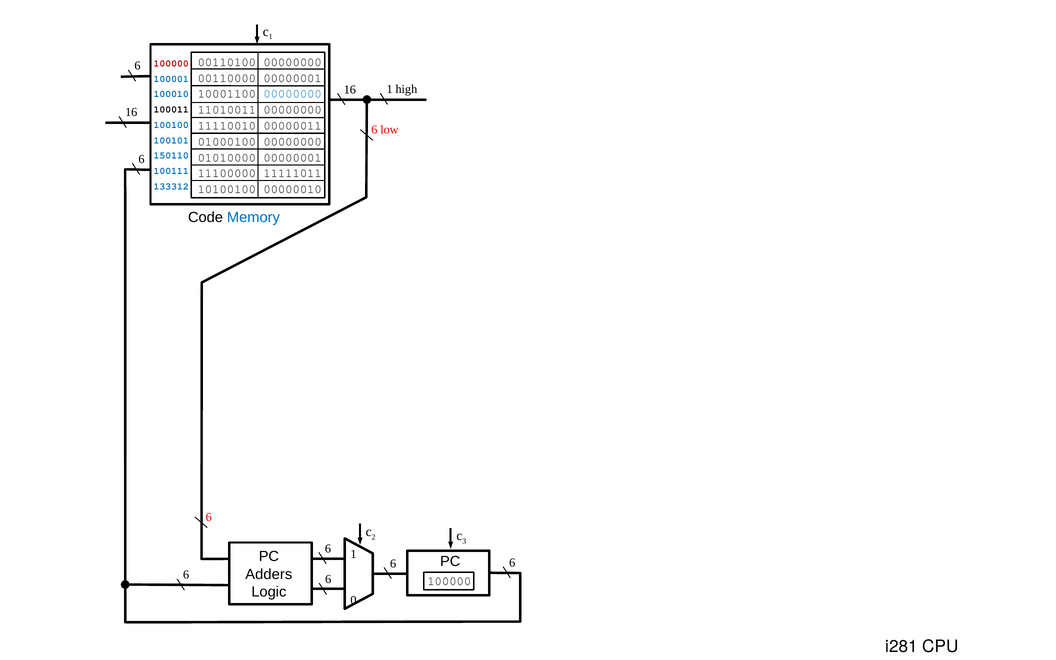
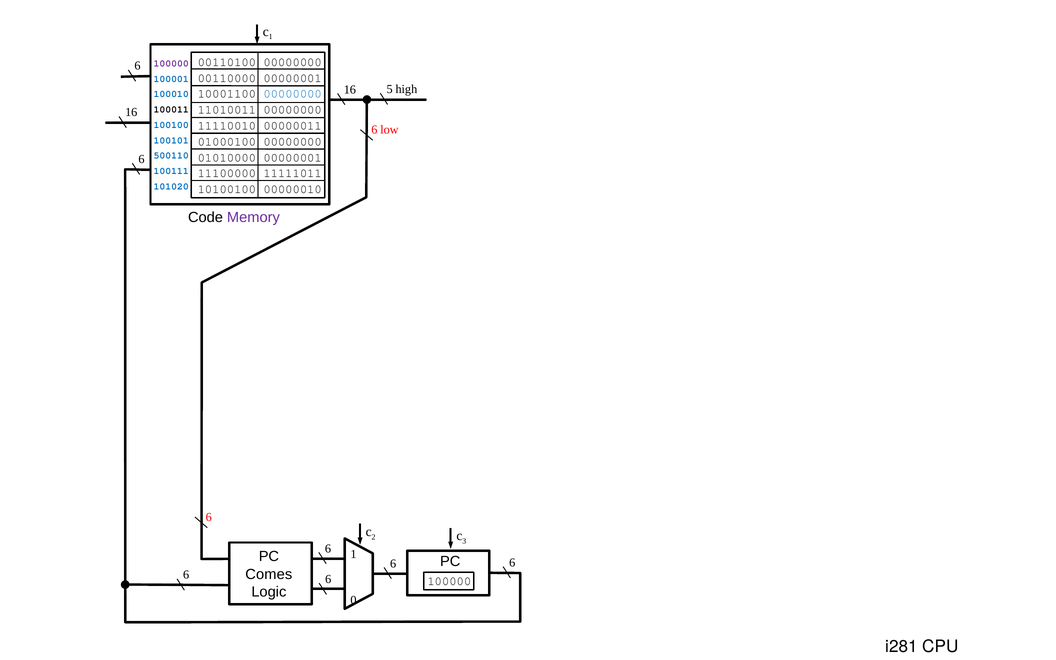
100000 at (171, 63) colour: red -> purple
16 1: 1 -> 5
150110: 150110 -> 500110
133312: 133312 -> 101020
Memory colour: blue -> purple
Adders: Adders -> Comes
